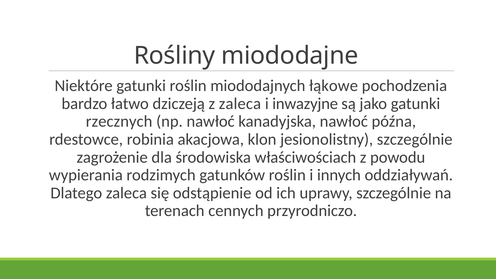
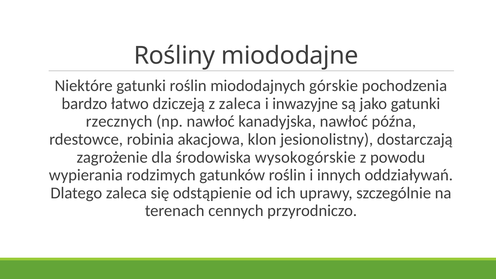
łąkowe: łąkowe -> górskie
jesionolistny szczególnie: szczególnie -> dostarczają
właściwościach: właściwościach -> wysokogórskie
